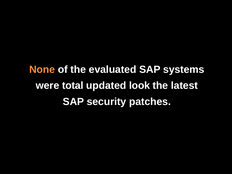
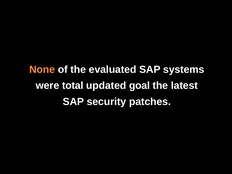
look: look -> goal
